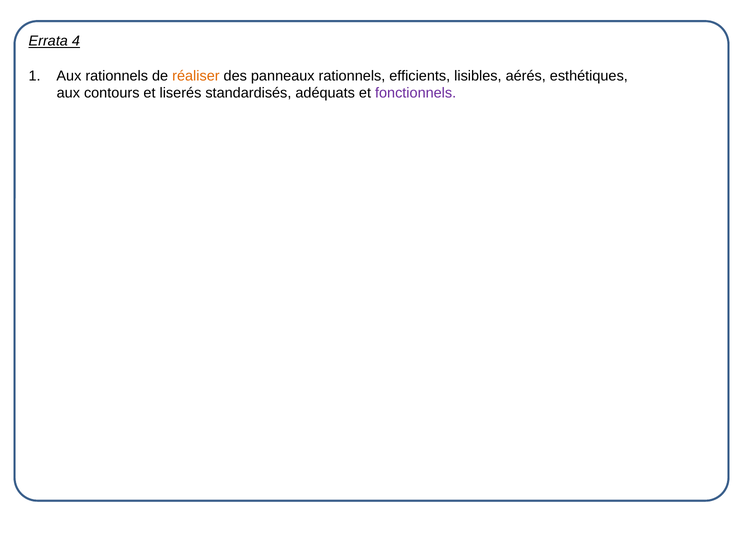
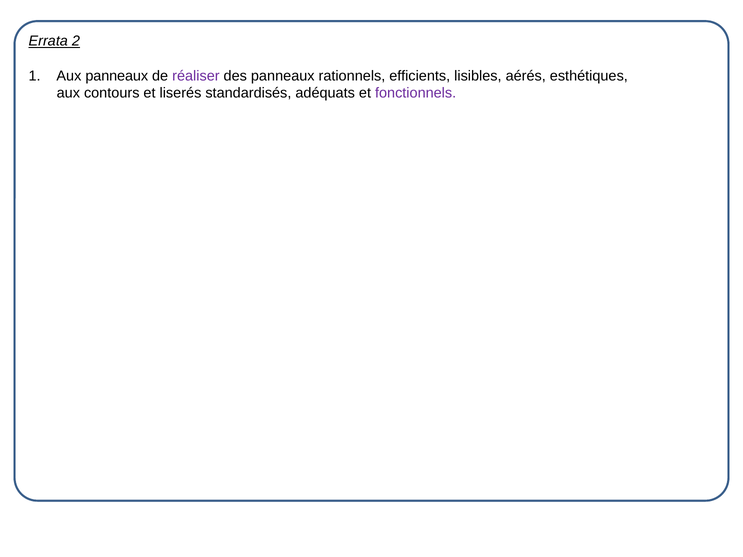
4: 4 -> 2
Aux rationnels: rationnels -> panneaux
réaliser colour: orange -> purple
